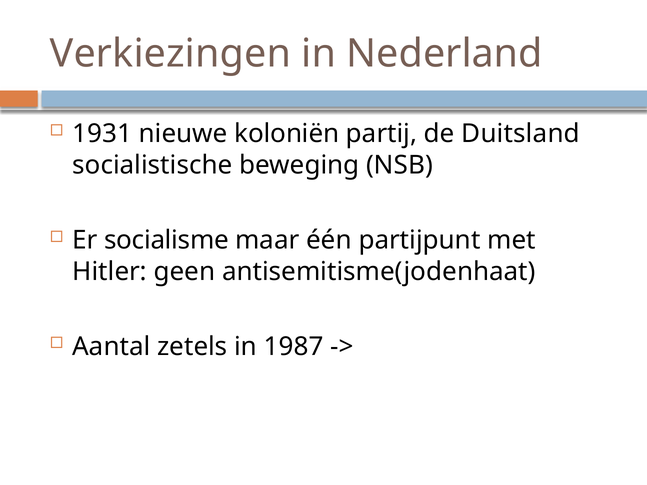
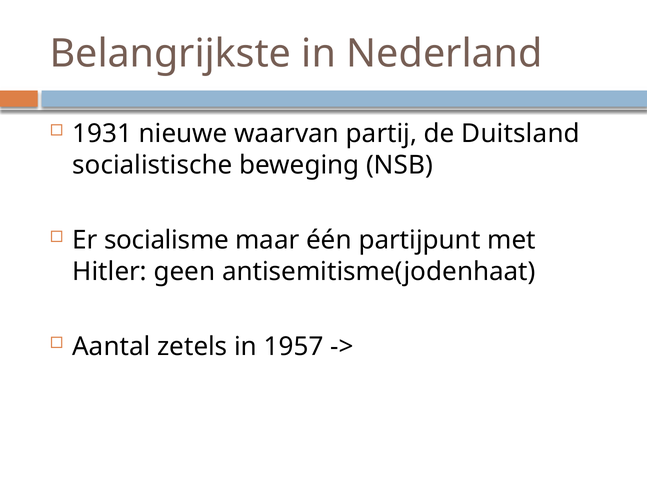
Verkiezingen: Verkiezingen -> Belangrijkste
koloniën: koloniën -> waarvan
1987: 1987 -> 1957
